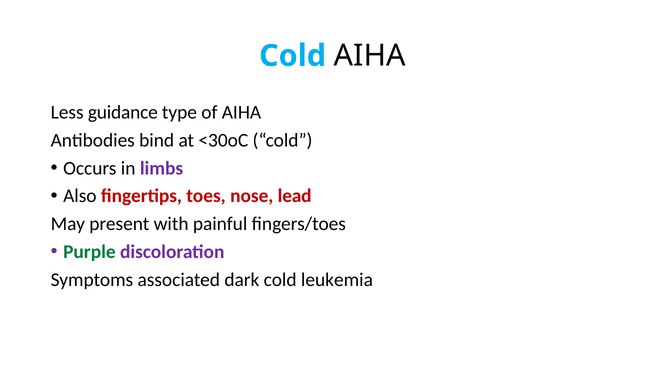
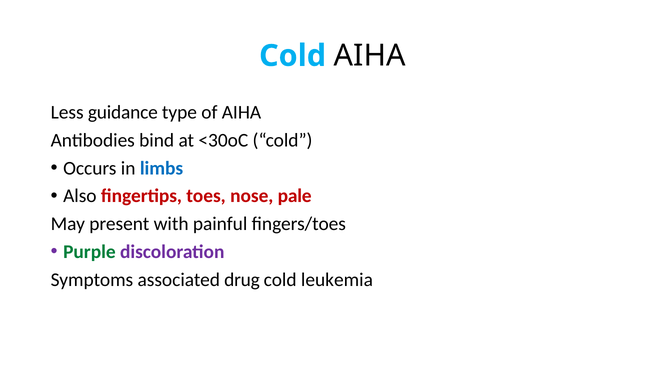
limbs colour: purple -> blue
lead: lead -> pale
dark: dark -> drug
